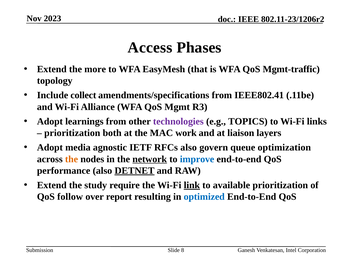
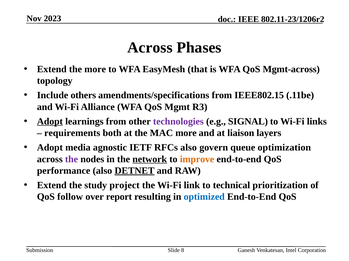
Access at (150, 48): Access -> Across
Mgmt-traffic: Mgmt-traffic -> Mgmt-across
collect: collect -> others
IEEE802.41: IEEE802.41 -> IEEE802.15
Adopt at (50, 122) underline: none -> present
TOPICS: TOPICS -> SIGNAL
prioritization at (72, 133): prioritization -> requirements
MAC work: work -> more
the at (72, 160) colour: orange -> purple
improve colour: blue -> orange
require: require -> project
link underline: present -> none
available: available -> technical
